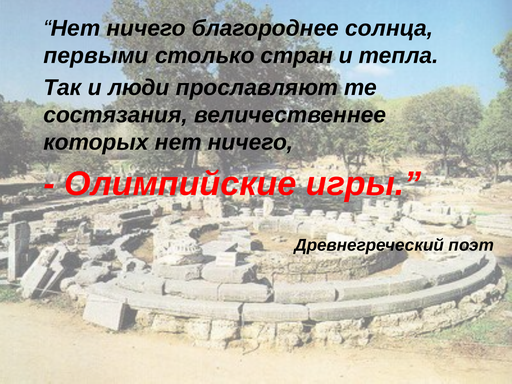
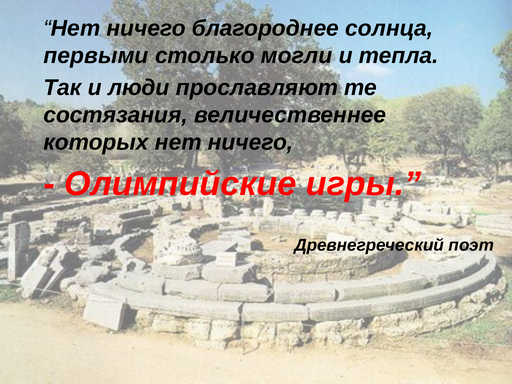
стран: стран -> могли
